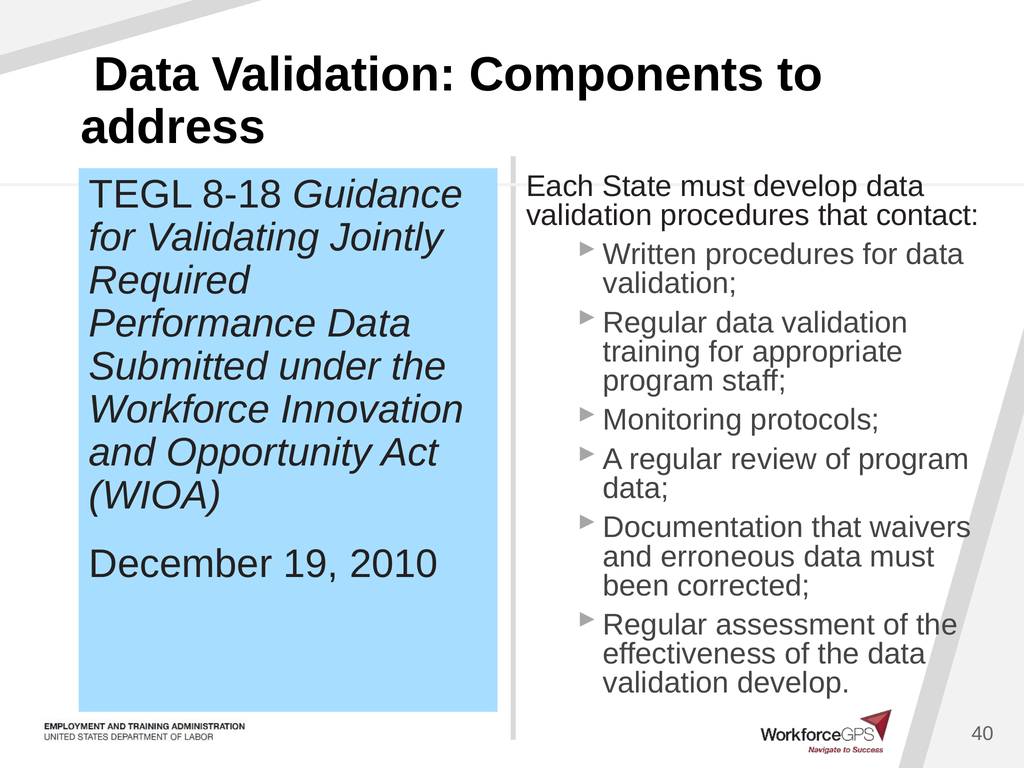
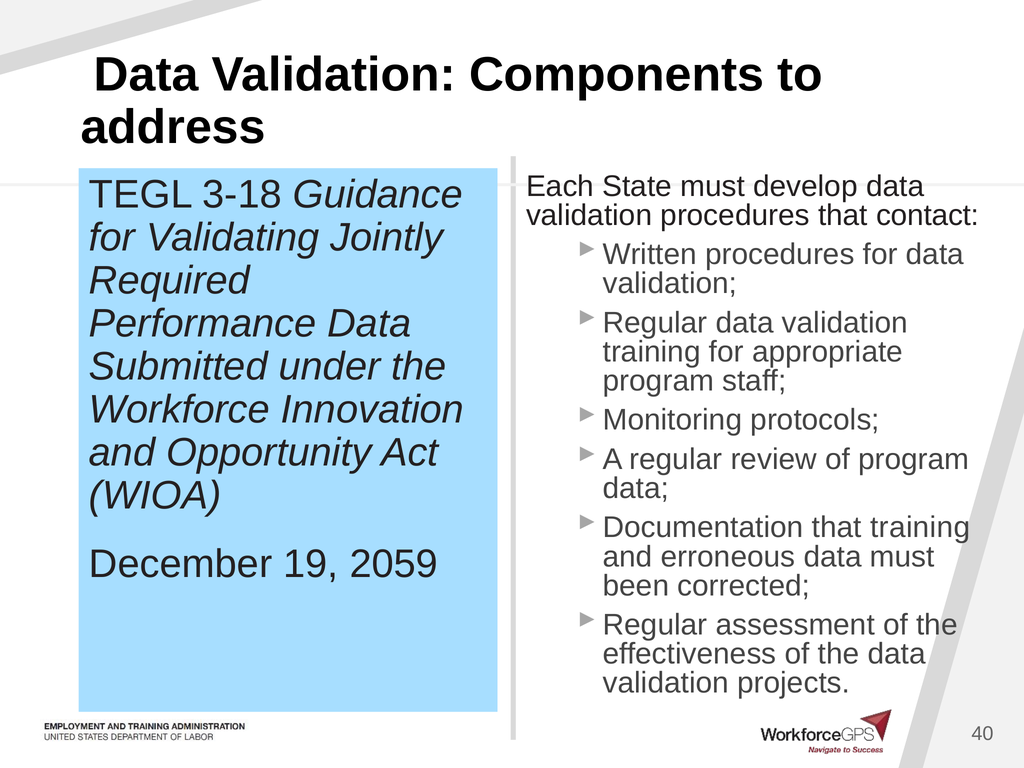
8-18: 8-18 -> 3-18
that waivers: waivers -> training
2010: 2010 -> 2059
validation develop: develop -> projects
